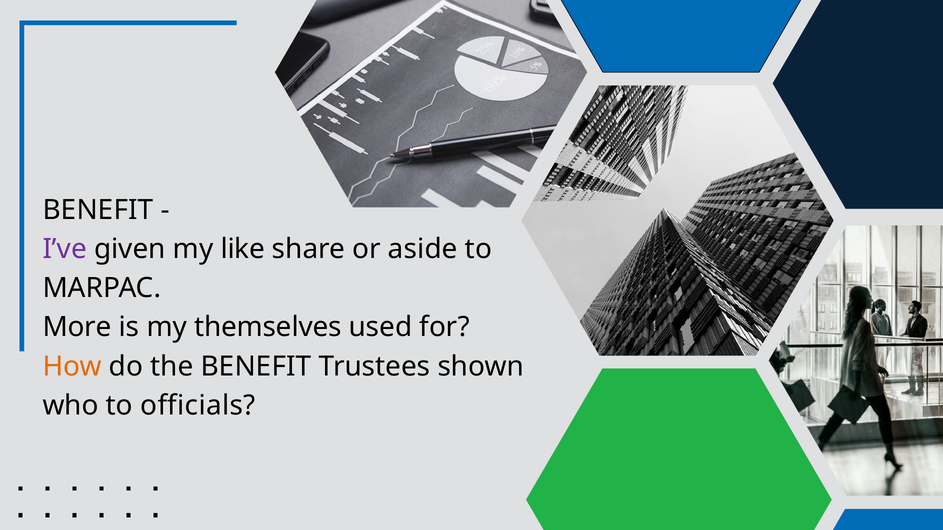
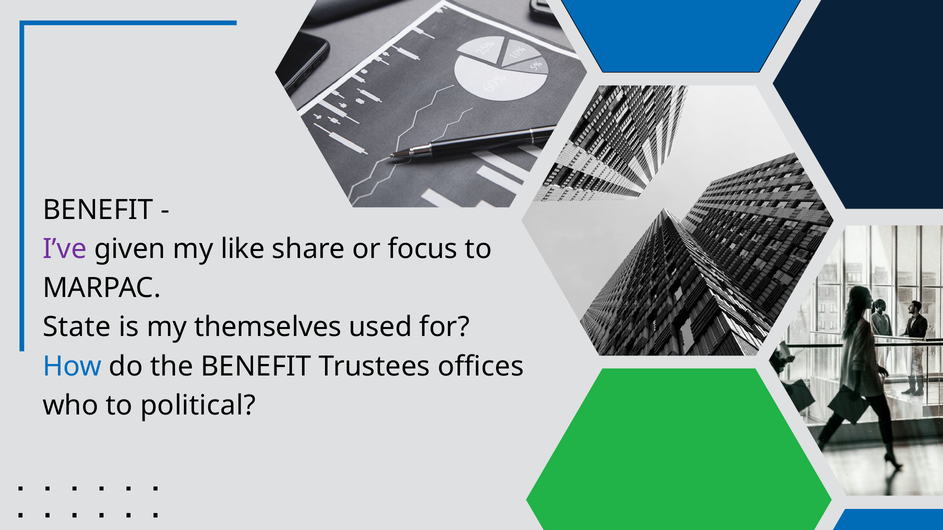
aside: aside -> focus
More: More -> State
How colour: orange -> blue
shown: shown -> offices
officials: officials -> political
